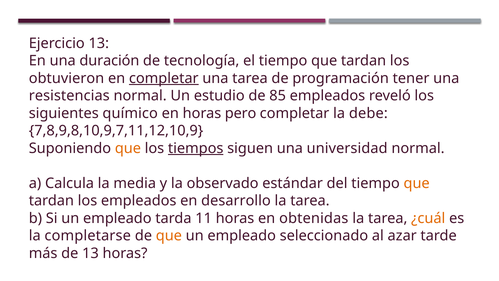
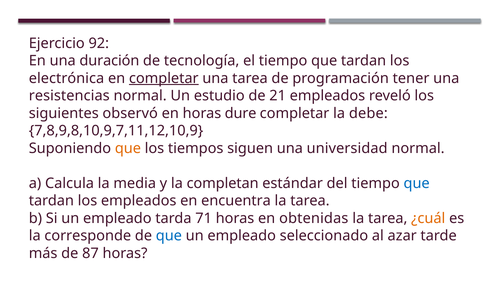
Ejercicio 13: 13 -> 92
obtuvieron: obtuvieron -> electrónica
85: 85 -> 21
químico: químico -> observó
pero: pero -> dure
tiempos underline: present -> none
observado: observado -> completan
que at (417, 183) colour: orange -> blue
desarrollo: desarrollo -> encuentra
11: 11 -> 71
completarse: completarse -> corresponde
que at (169, 235) colour: orange -> blue
de 13: 13 -> 87
